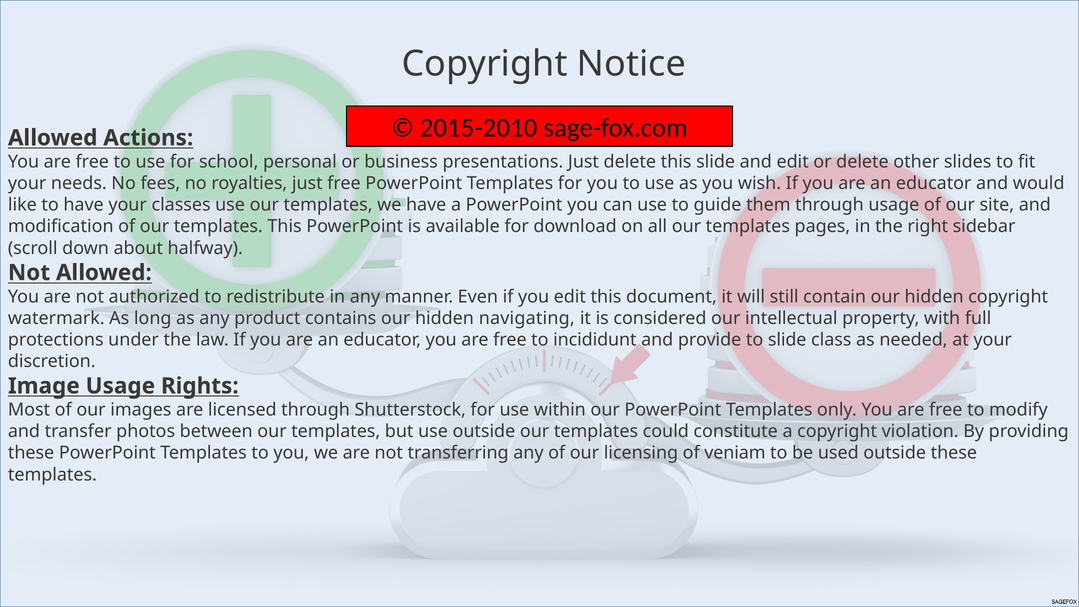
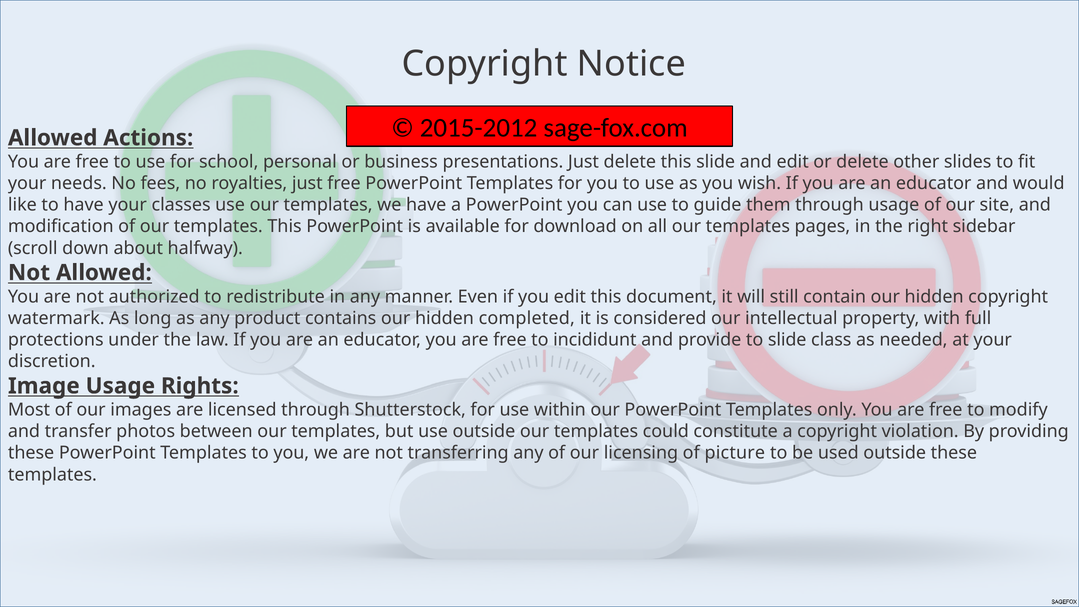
2015-2010: 2015-2010 -> 2015-2012
navigating: navigating -> completed
veniam: veniam -> picture
